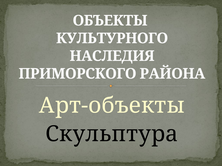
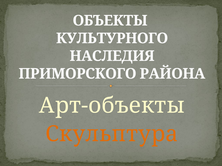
Скульптура colour: black -> orange
